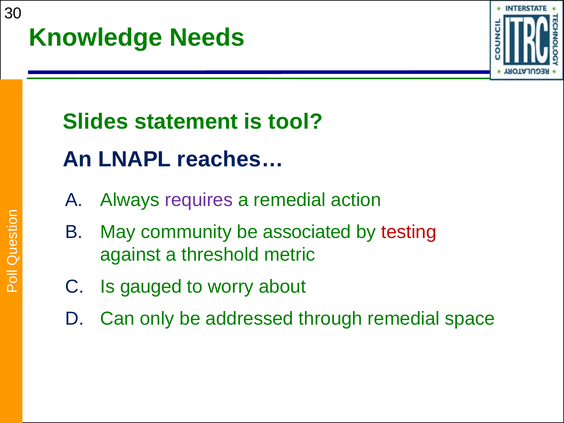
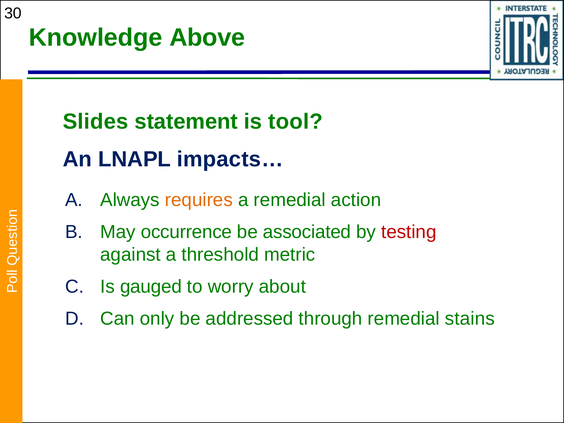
Needs: Needs -> Above
reaches…: reaches… -> impacts…
requires colour: purple -> orange
community: community -> occurrence
space: space -> stains
